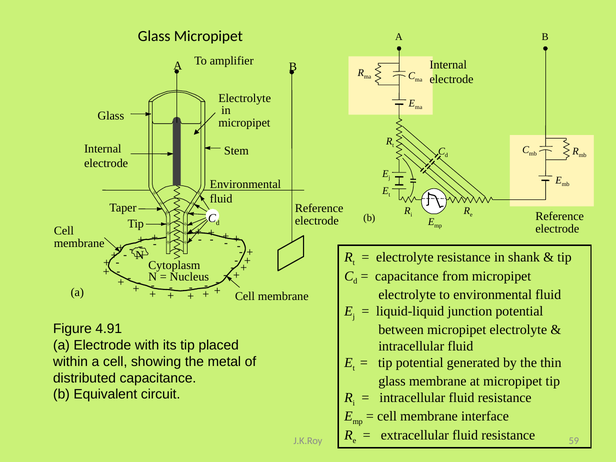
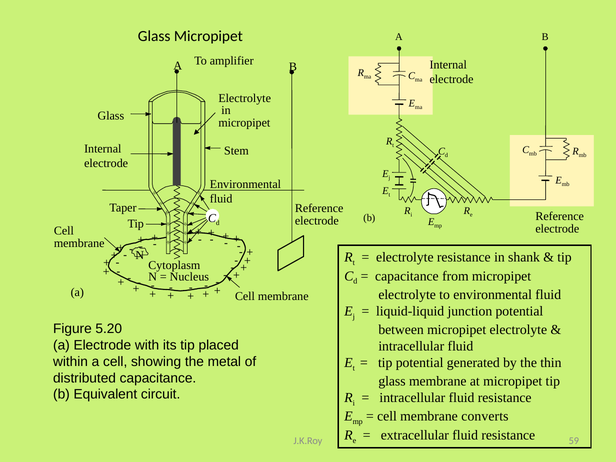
4.91: 4.91 -> 5.20
interface: interface -> converts
